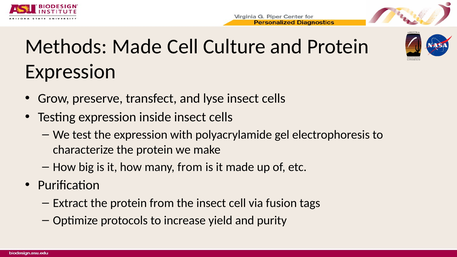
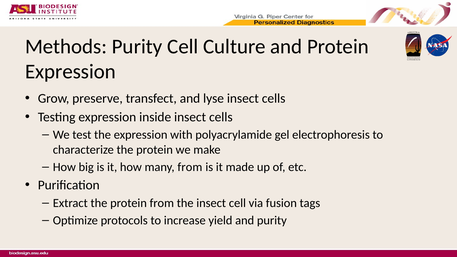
Methods Made: Made -> Purity
